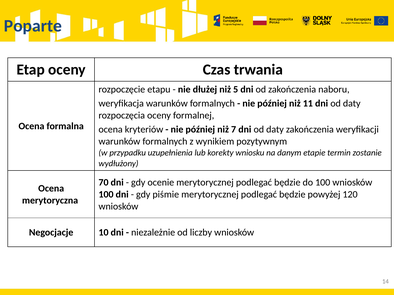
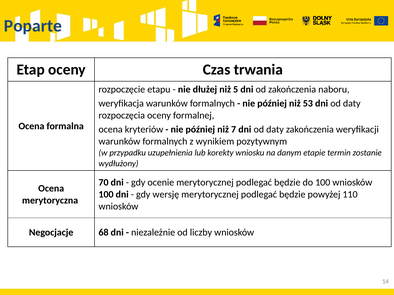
11: 11 -> 53
piśmie: piśmie -> wersję
120: 120 -> 110
10: 10 -> 68
